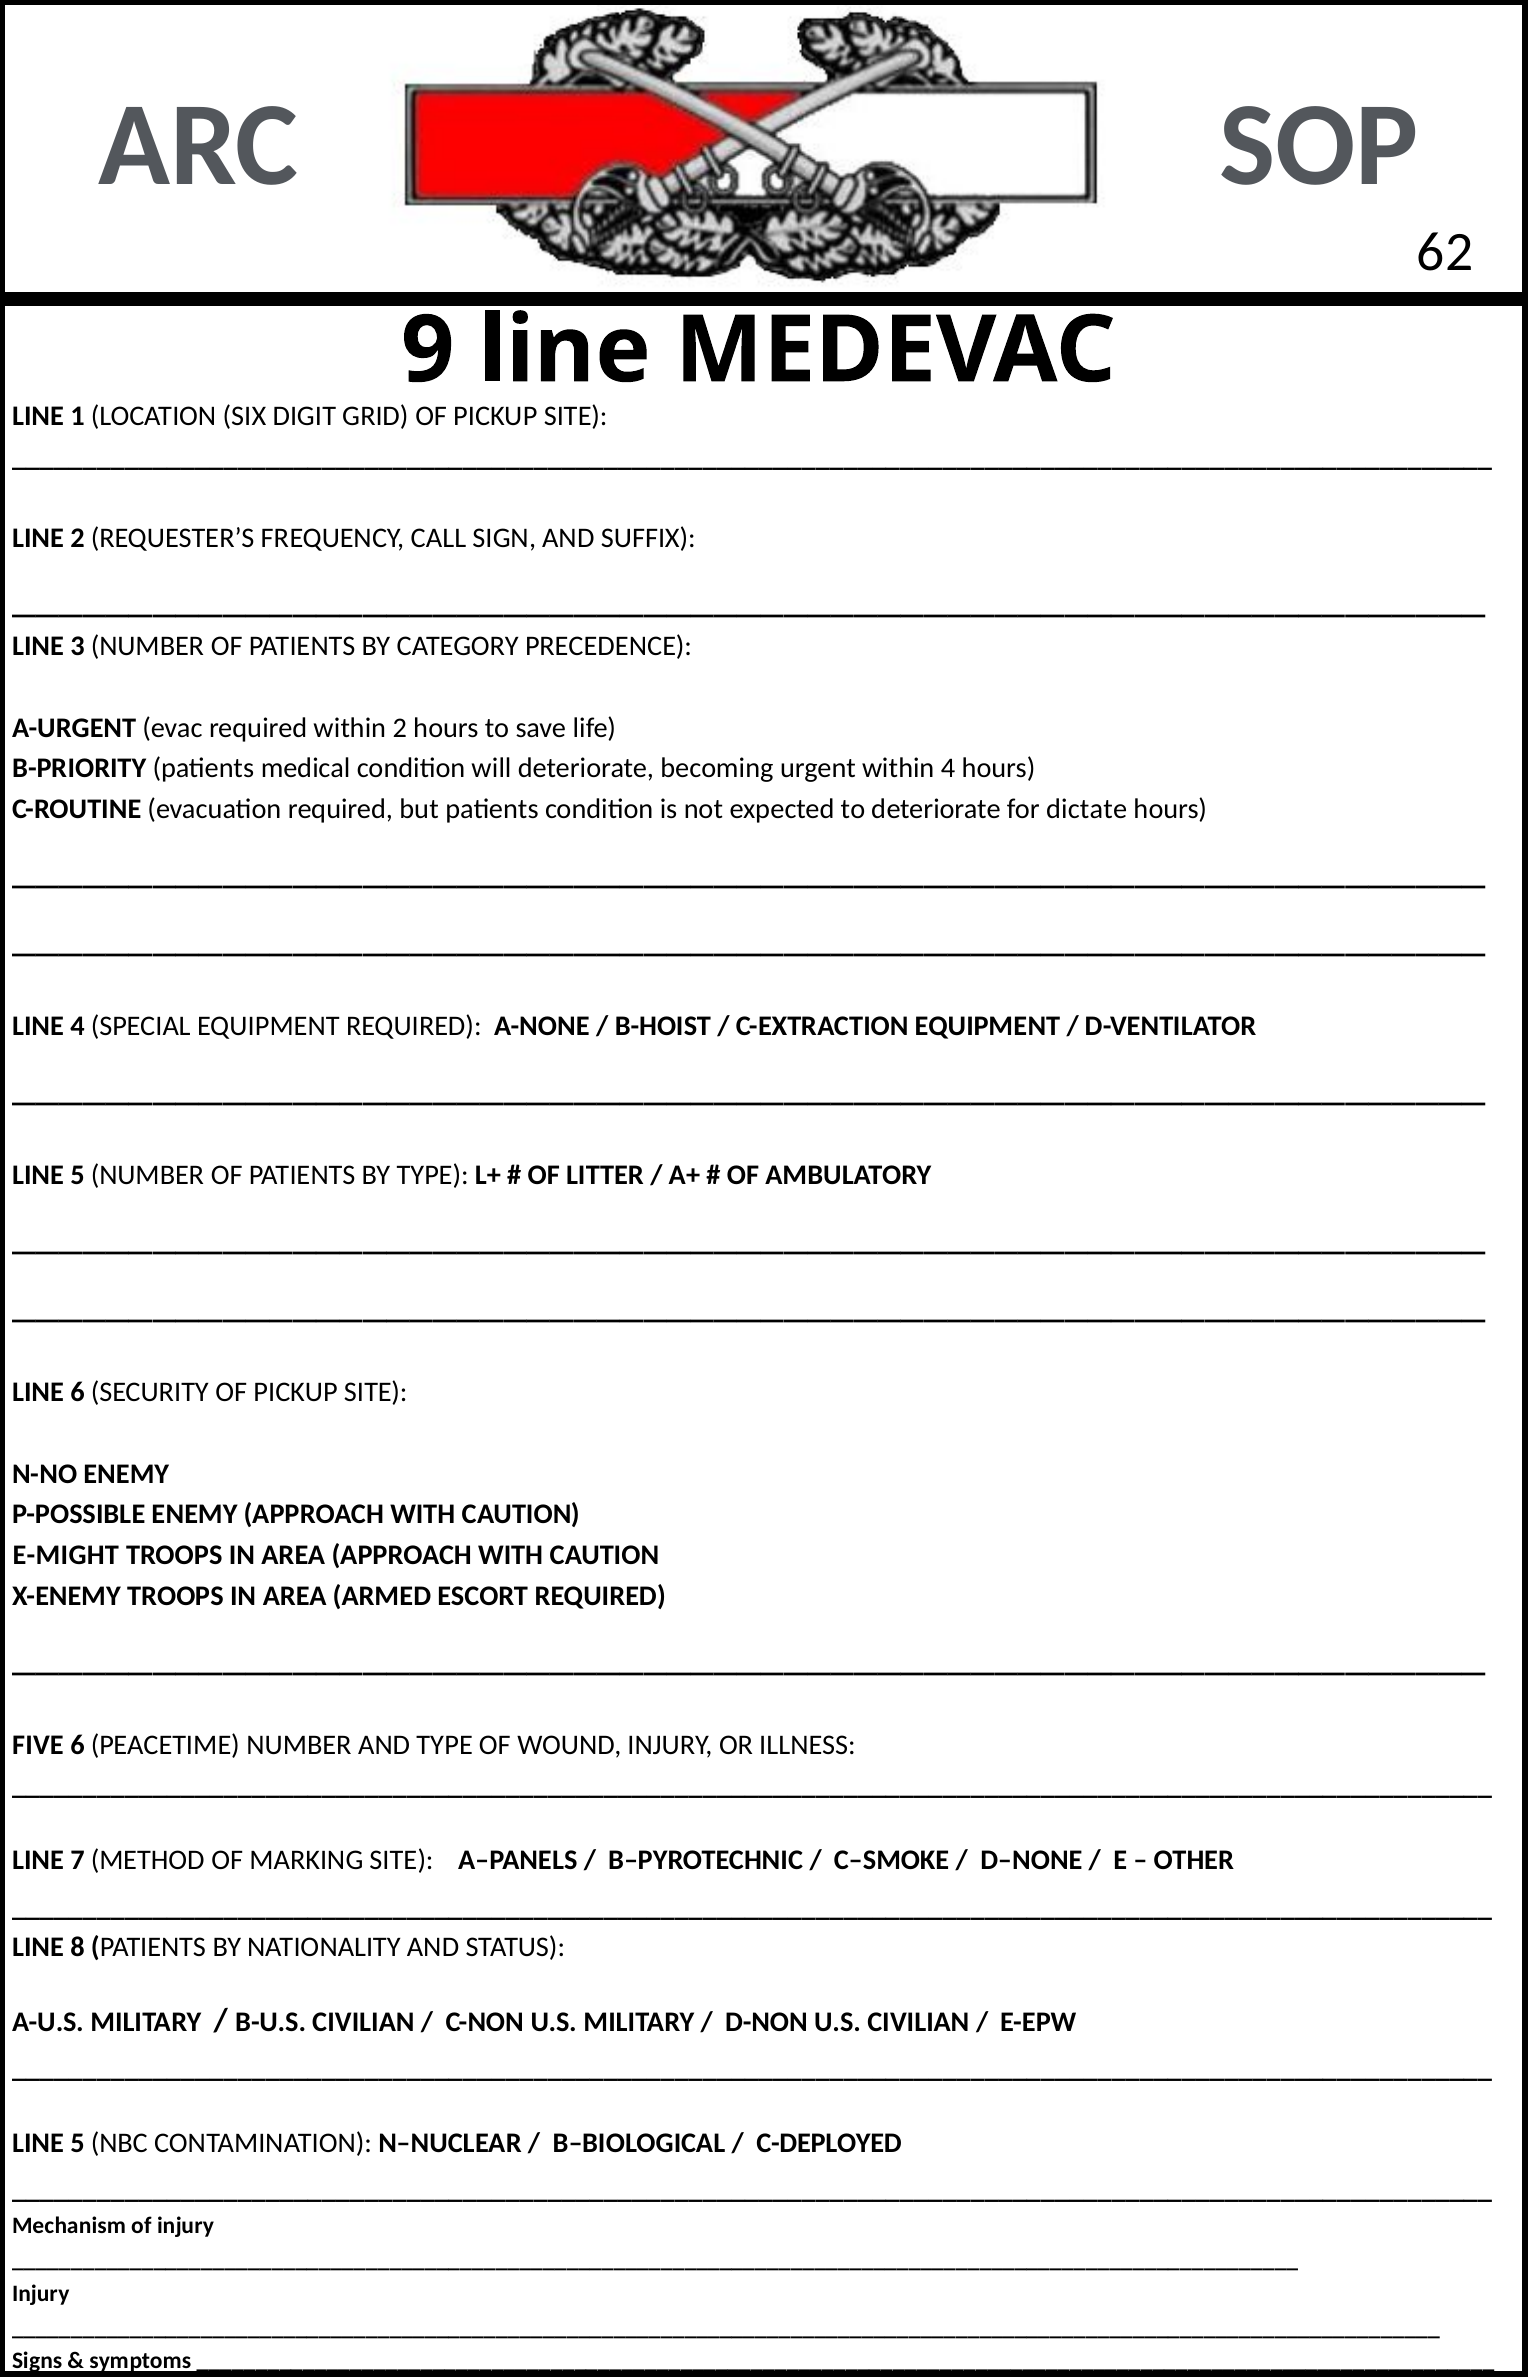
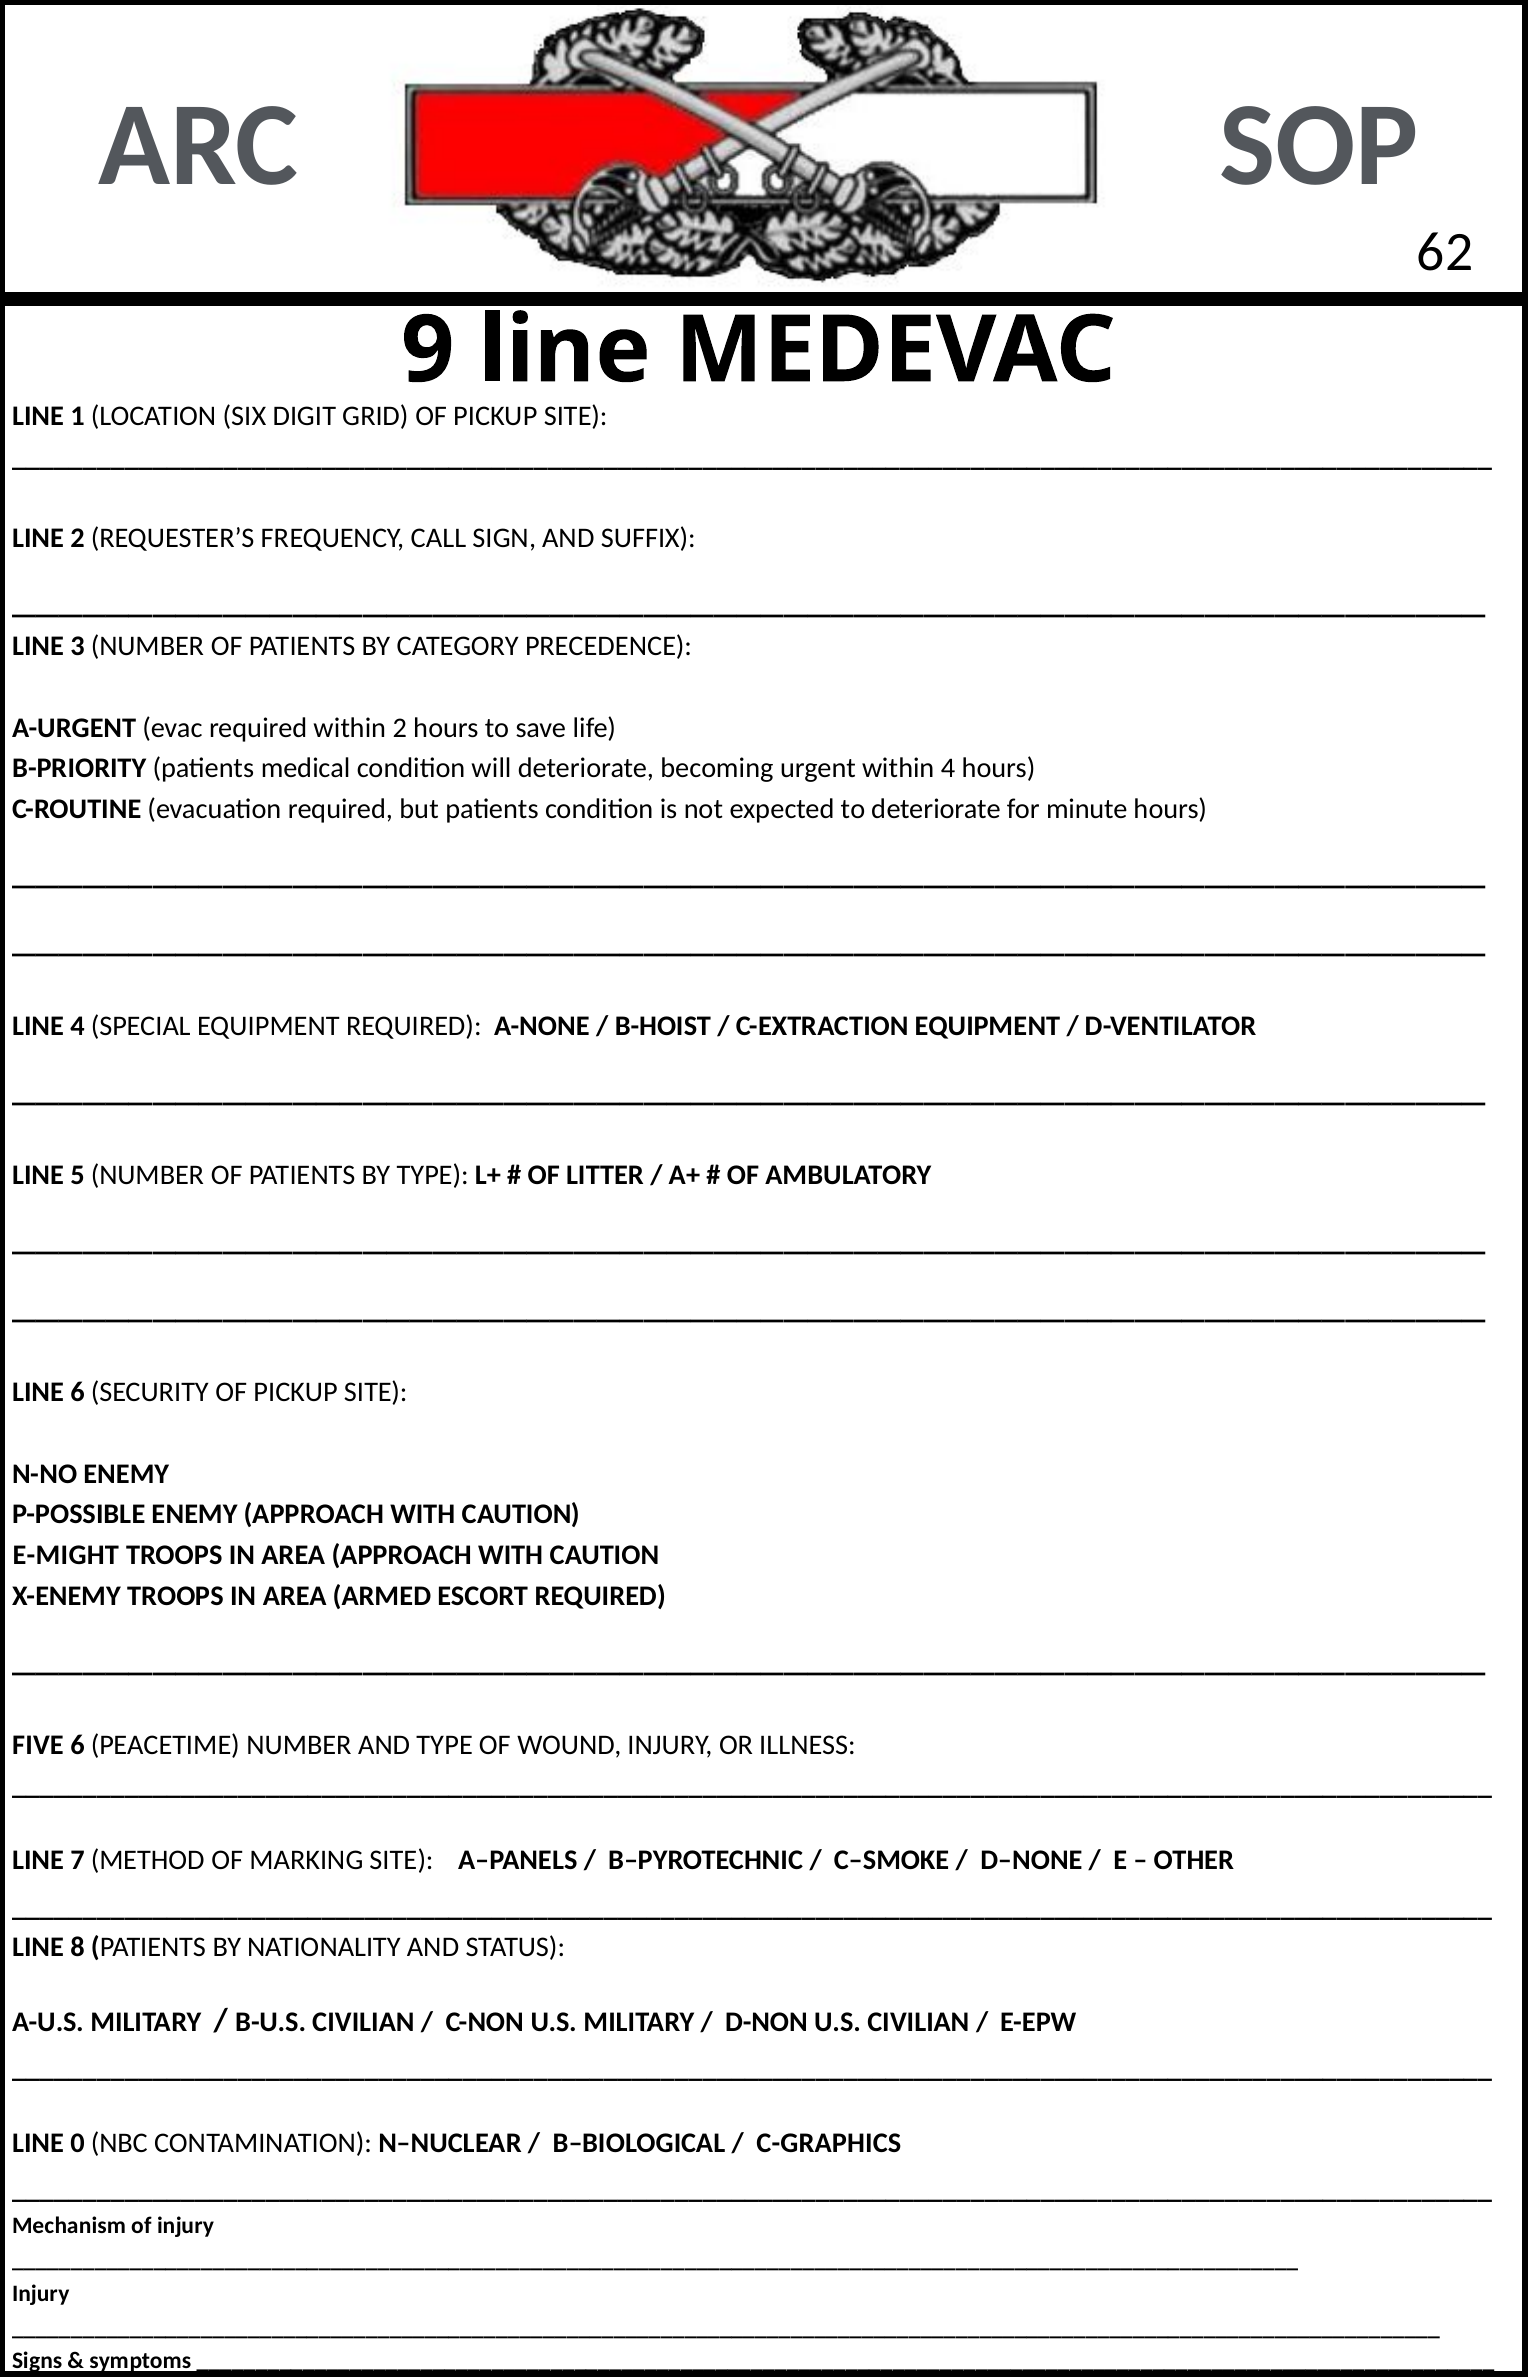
dictate: dictate -> minute
5 at (78, 2143): 5 -> 0
C-DEPLOYED: C-DEPLOYED -> C-GRAPHICS
